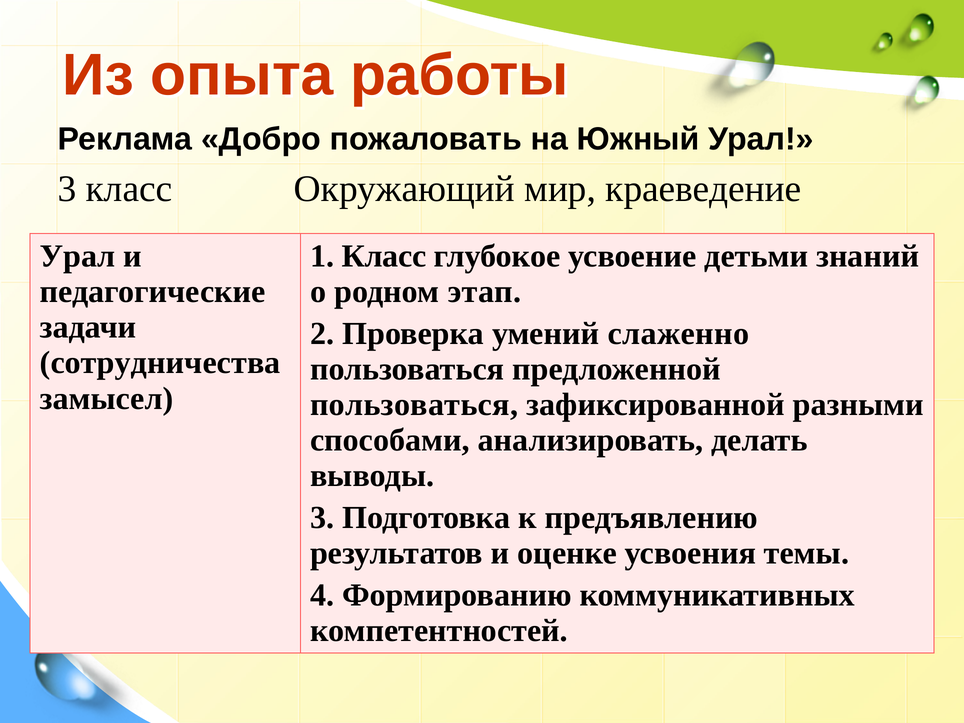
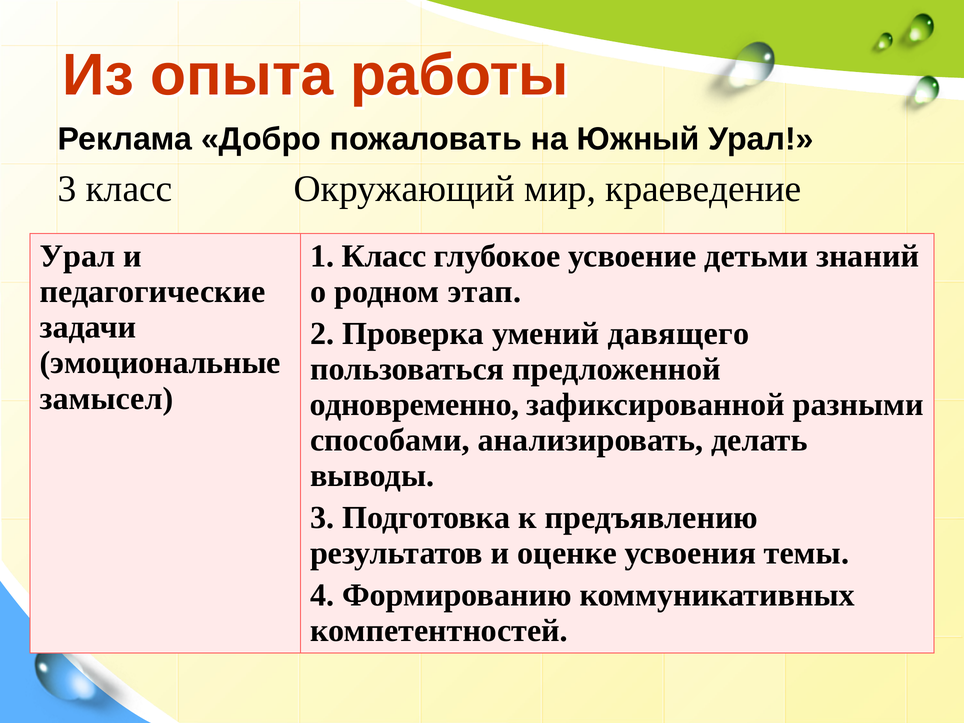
слаженно: слаженно -> давящего
сотрудничества: сотрудничества -> эмоциональные
пользоваться at (414, 405): пользоваться -> одновременно
